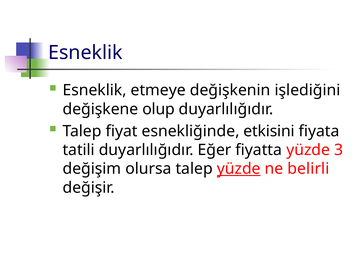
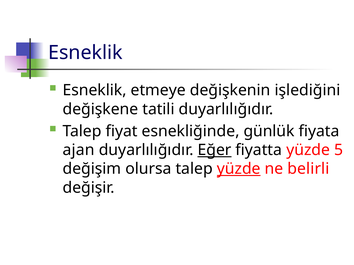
olup: olup -> tatili
etkisini: etkisini -> günlük
tatili: tatili -> ajan
Eğer underline: none -> present
3: 3 -> 5
